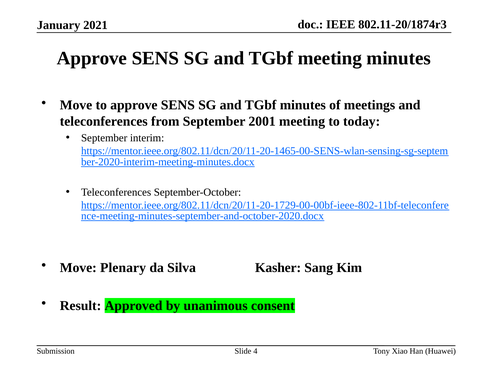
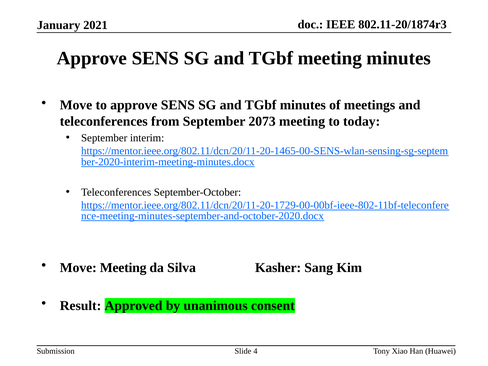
2001: 2001 -> 2073
Move Plenary: Plenary -> Meeting
